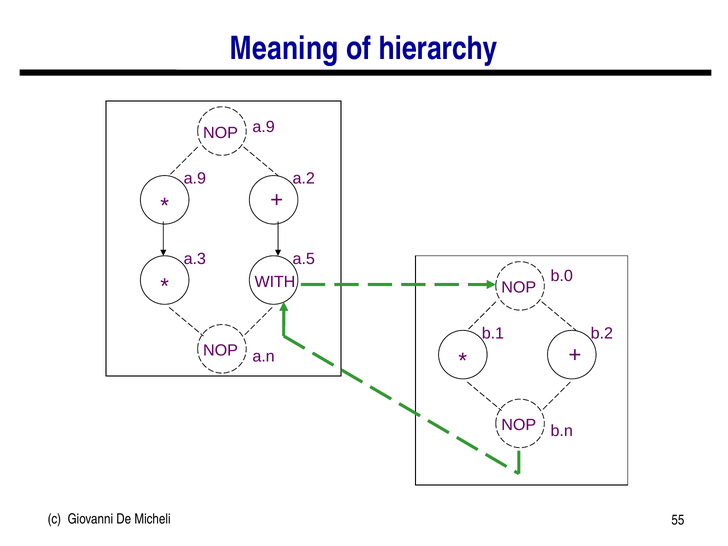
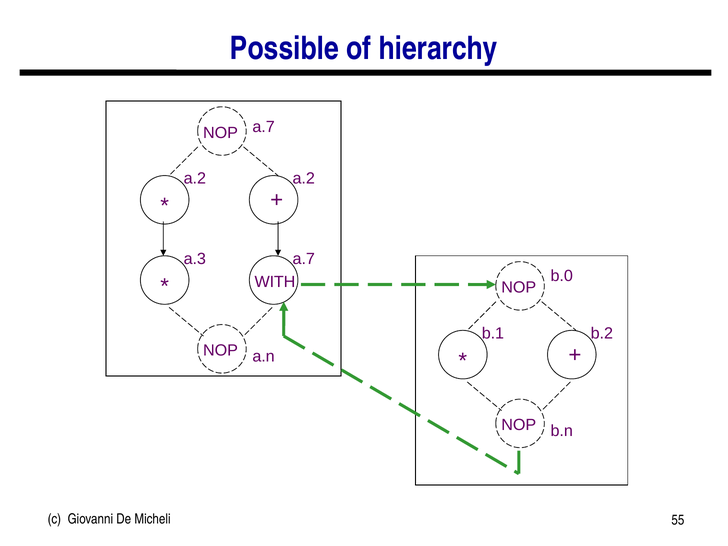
Meaning: Meaning -> Possible
a.9 at (264, 127): a.9 -> a.7
a.9 at (195, 178): a.9 -> a.2
a.3 a.5: a.5 -> a.7
